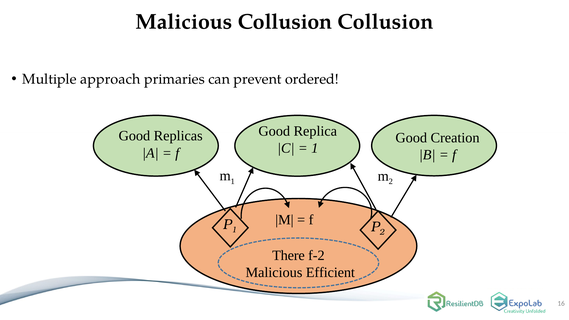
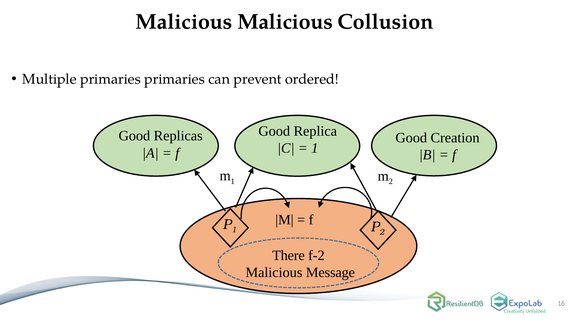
Malicious Collusion: Collusion -> Malicious
Multiple approach: approach -> primaries
Efficient: Efficient -> Message
